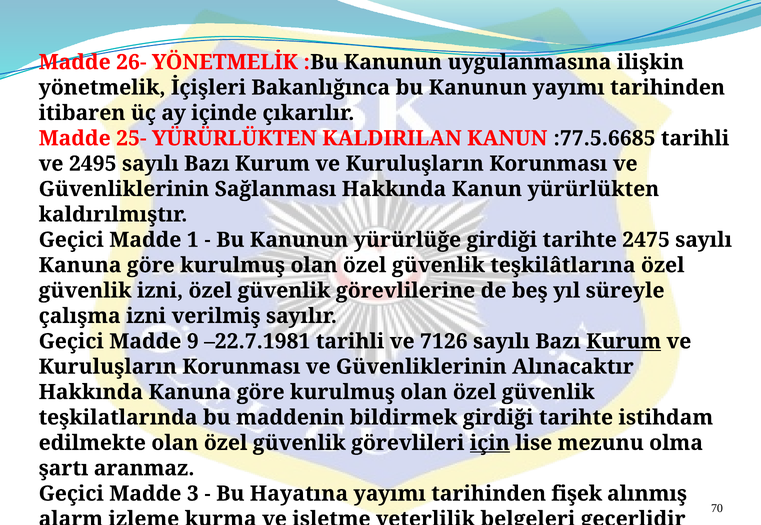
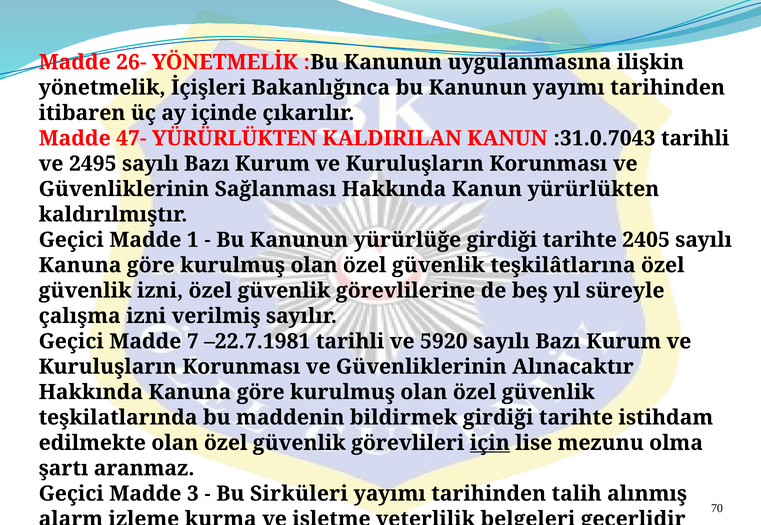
25-: 25- -> 47-
:77.5.6685: :77.5.6685 -> :31.0.7043
2475: 2475 -> 2405
9: 9 -> 7
7126: 7126 -> 5920
Kurum at (624, 341) underline: present -> none
Hayatına: Hayatına -> Sirküleri
fişek: fişek -> talih
